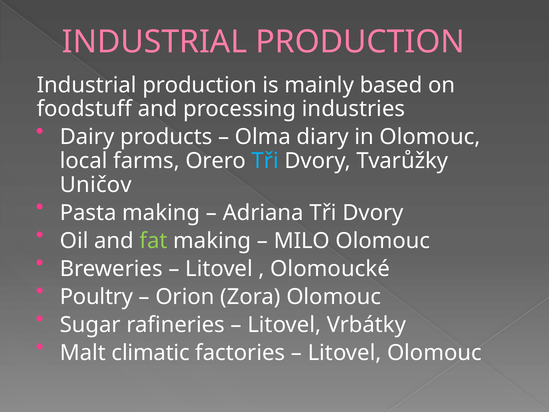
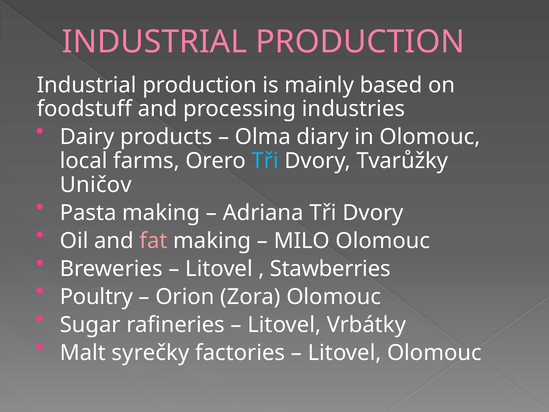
fat colour: light green -> pink
Olomoucké: Olomoucké -> Stawberries
climatic: climatic -> syrečky
